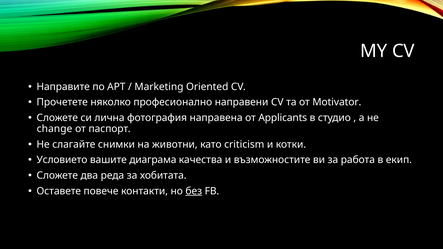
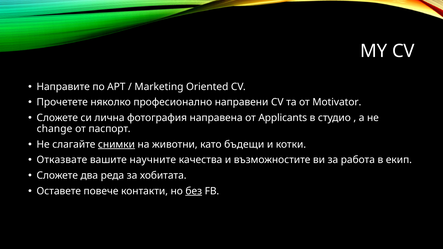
снимки underline: none -> present
criticism: criticism -> бъдещи
Условието: Условието -> Отказвате
диаграма: диаграма -> научните
